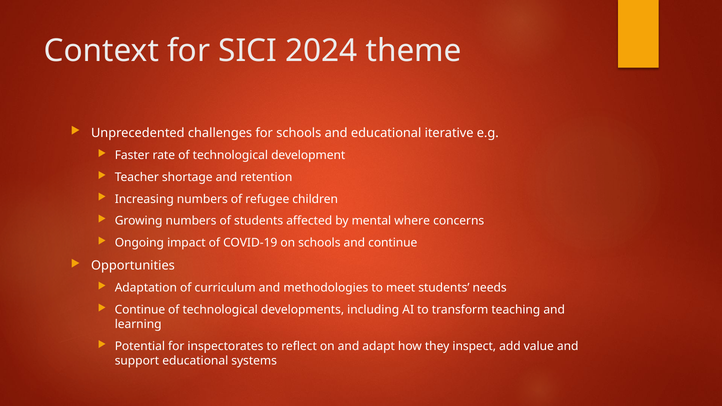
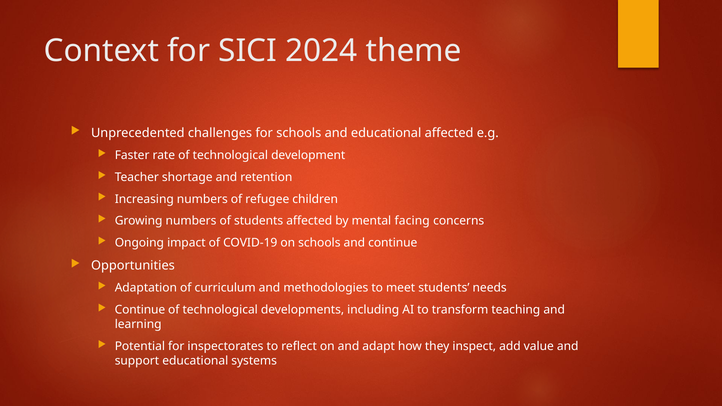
educational iterative: iterative -> affected
where: where -> facing
